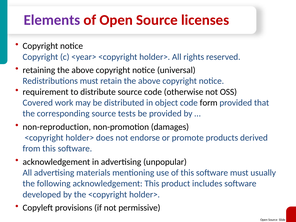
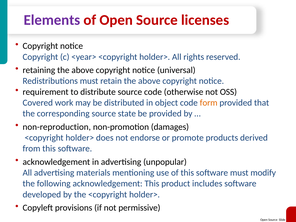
form colour: black -> orange
tests: tests -> state
usually: usually -> modify
